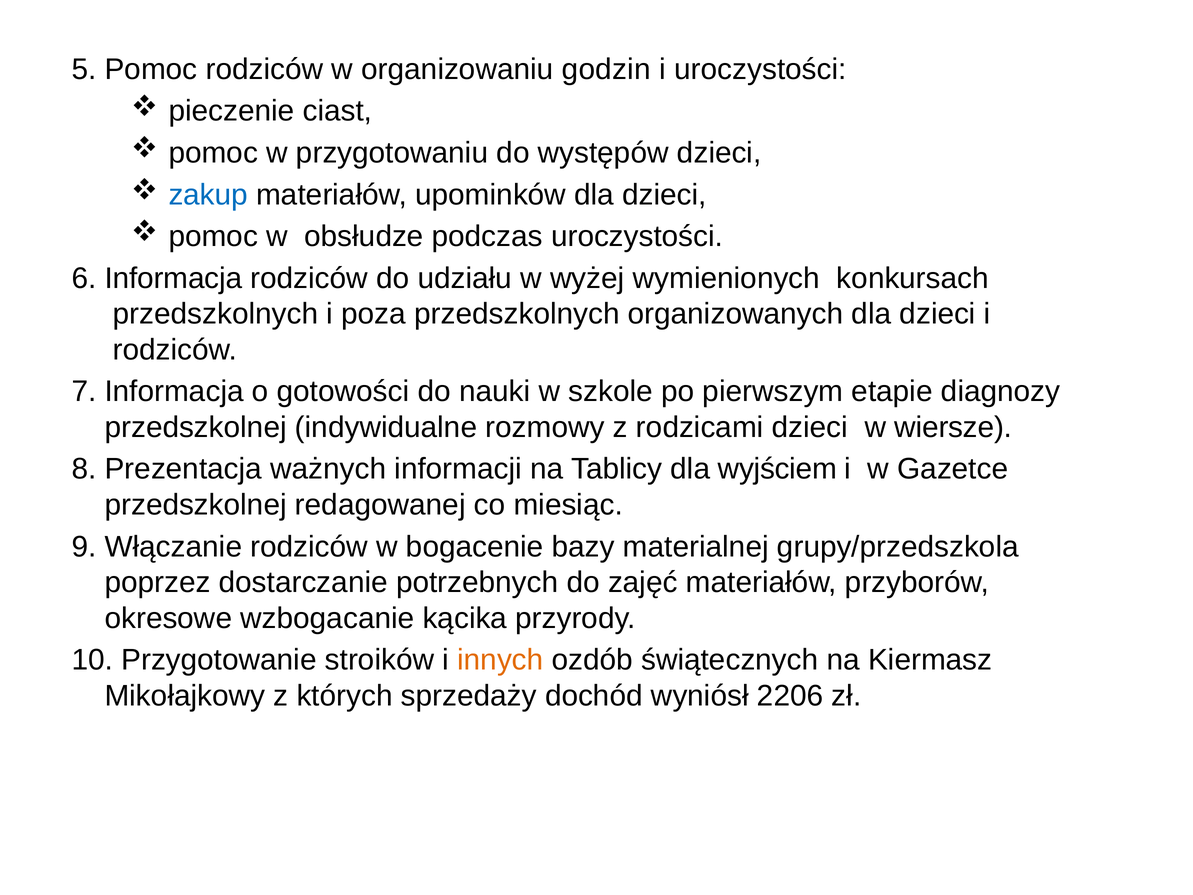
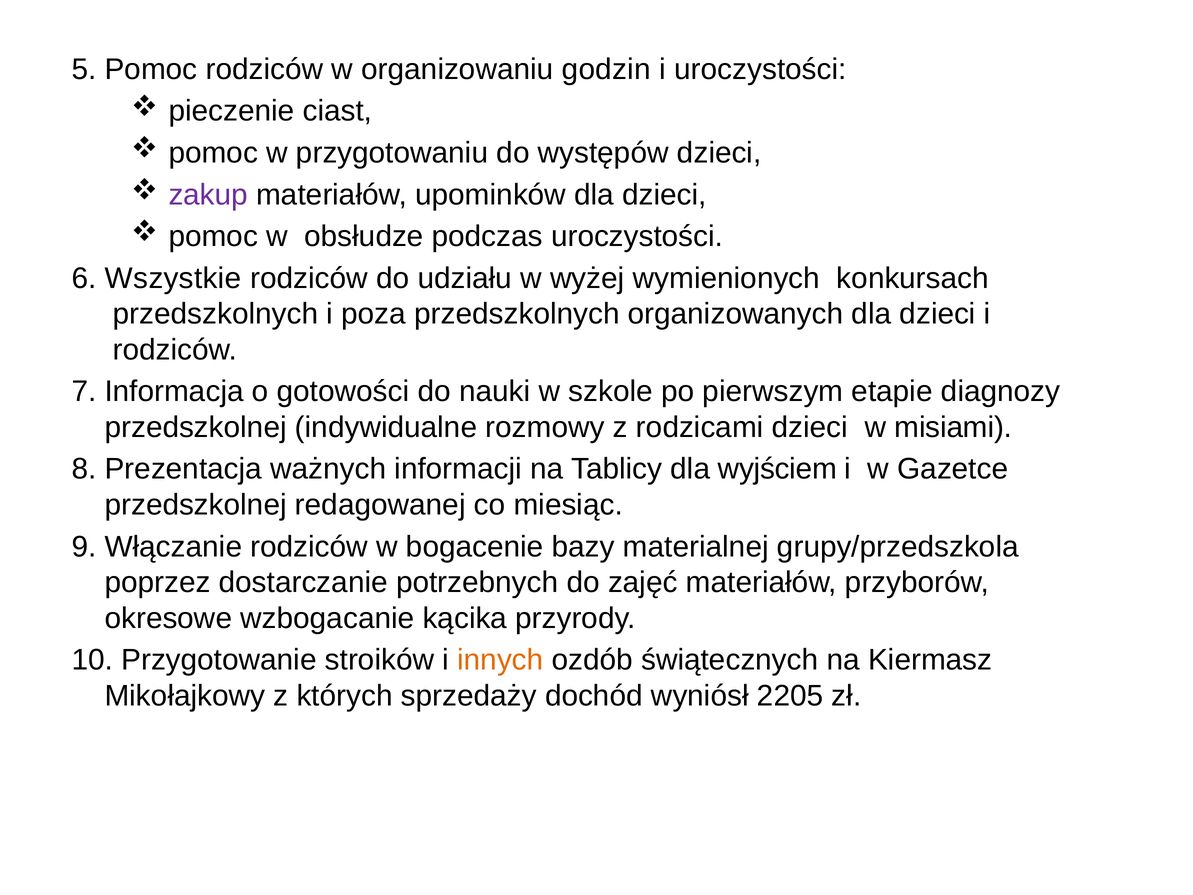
zakup colour: blue -> purple
6 Informacja: Informacja -> Wszystkie
wiersze: wiersze -> misiami
2206: 2206 -> 2205
